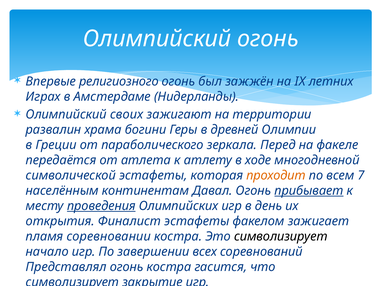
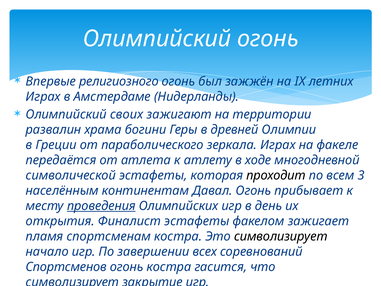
зеркала Перед: Перед -> Играх
проходит colour: orange -> black
7: 7 -> 3
прибывает underline: present -> none
соревновании: соревновании -> спортсменам
Представлял: Представлял -> Спортсменов
